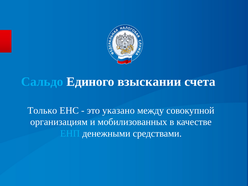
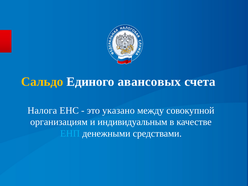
Сальдо colour: light blue -> yellow
взыскании: взыскании -> авансовых
Только: Только -> Налога
мобилизованных: мобилизованных -> индивидуальным
